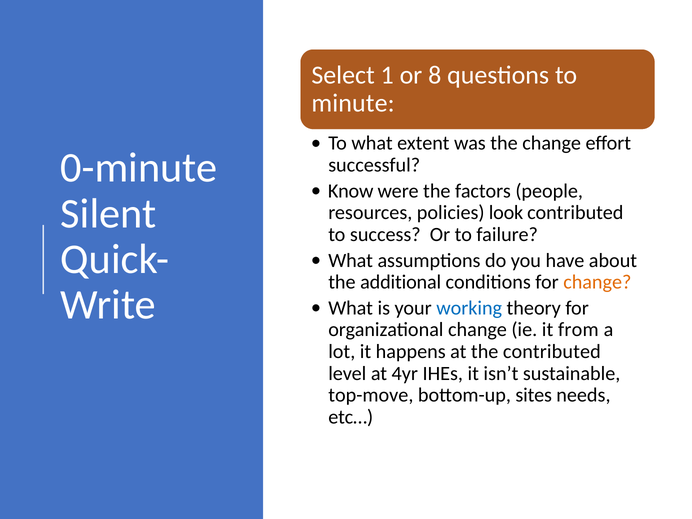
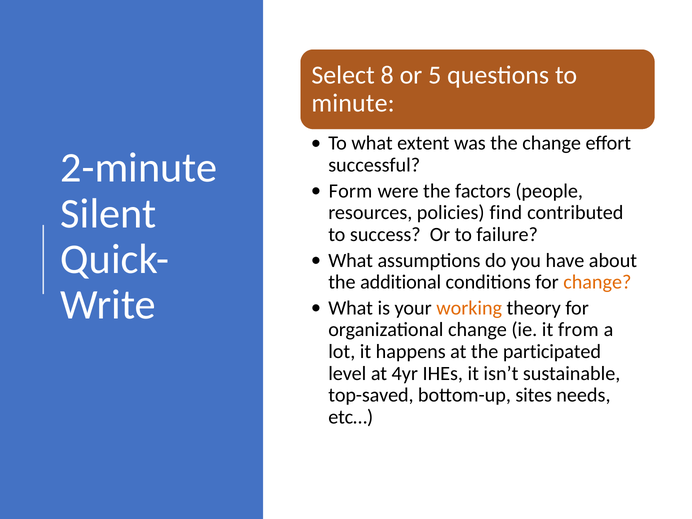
1: 1 -> 8
8: 8 -> 5
0-minute: 0-minute -> 2-minute
Know: Know -> Form
look: look -> find
working colour: blue -> orange
the contributed: contributed -> participated
top-move: top-move -> top-saved
